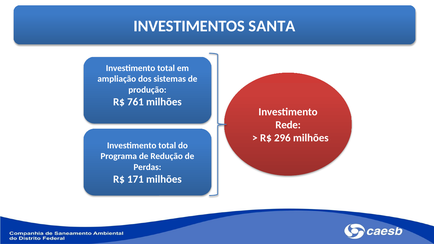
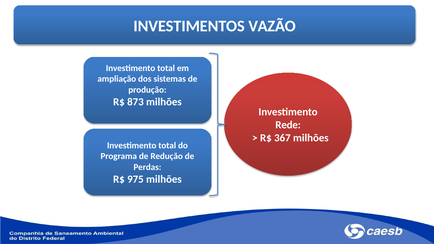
SANTA: SANTA -> VAZÃO
761: 761 -> 873
296: 296 -> 367
171: 171 -> 975
